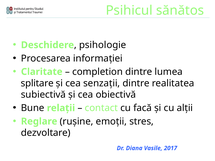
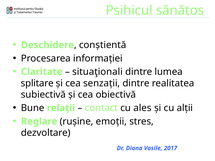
psihologie: psihologie -> conștientă
completion: completion -> situaţionali
facă: facă -> ales
